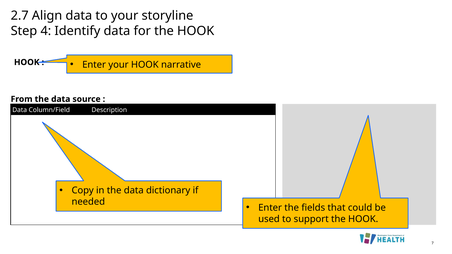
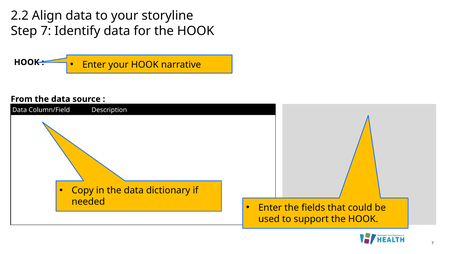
2.7: 2.7 -> 2.2
Step 4: 4 -> 7
